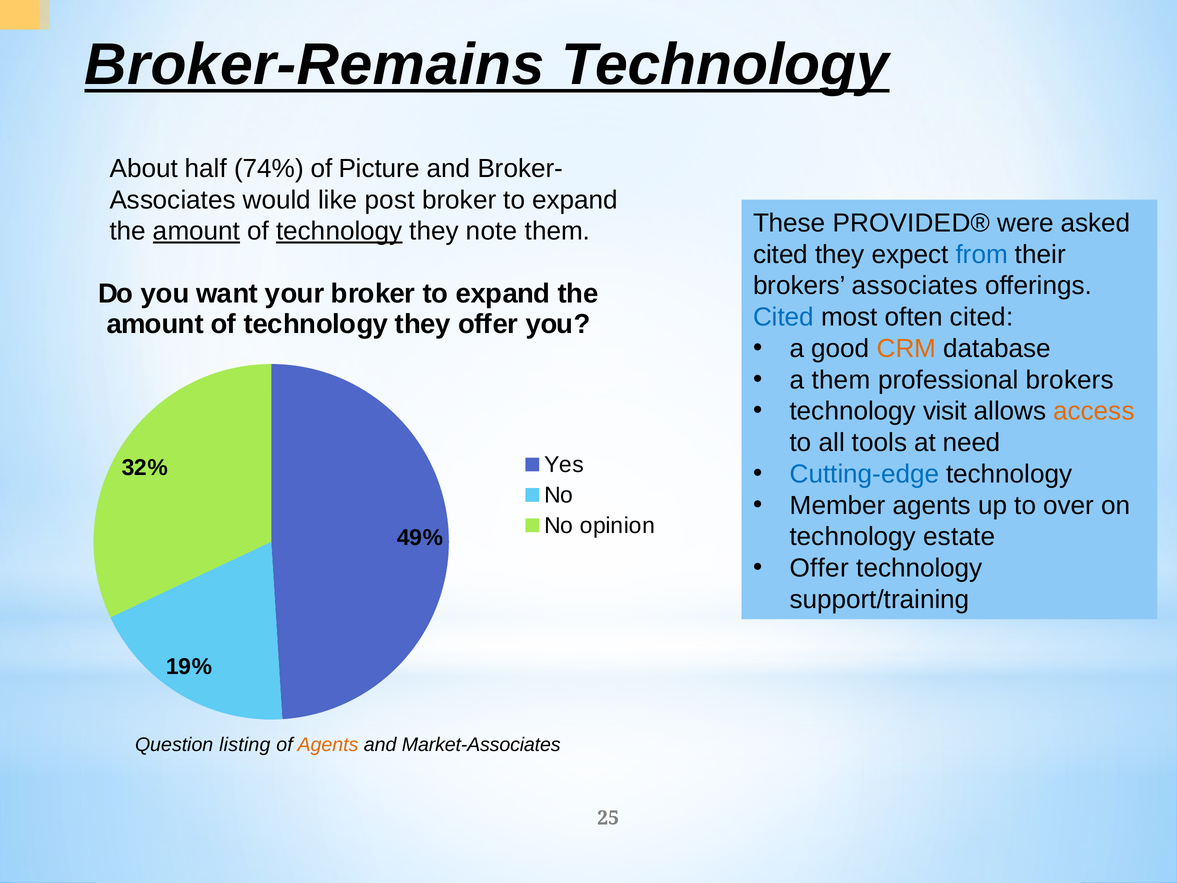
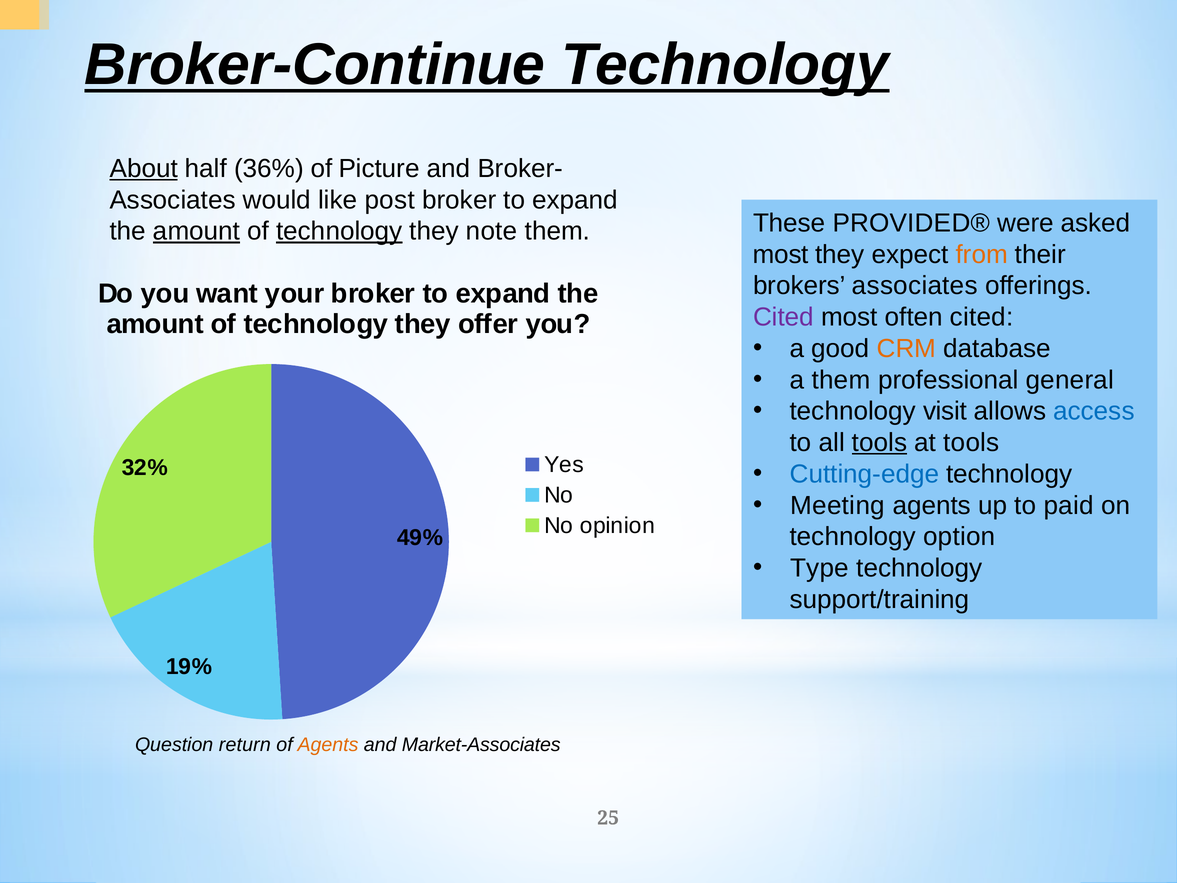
Broker-Remains: Broker-Remains -> Broker-Continue
About underline: none -> present
74%: 74% -> 36%
cited at (781, 254): cited -> most
from colour: blue -> orange
Cited at (783, 317) colour: blue -> purple
professional brokers: brokers -> general
access colour: orange -> blue
tools at (880, 443) underline: none -> present
at need: need -> tools
Member: Member -> Meeting
over: over -> paid
estate: estate -> option
Offer at (819, 568): Offer -> Type
listing: listing -> return
